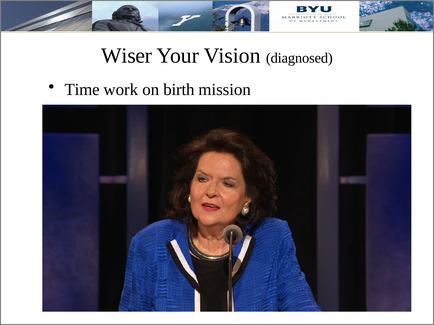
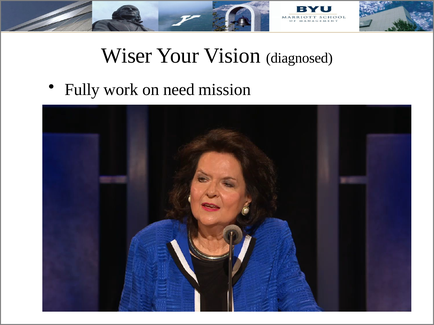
Time: Time -> Fully
birth: birth -> need
